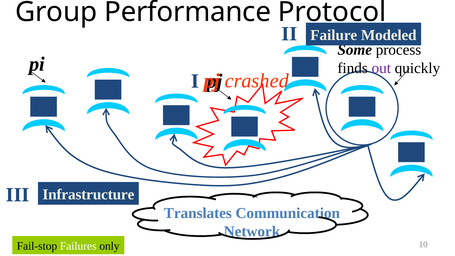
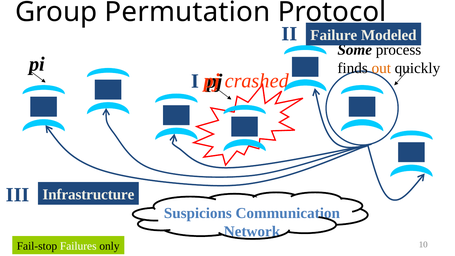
Performance: Performance -> Permutation
out colour: purple -> orange
Translates: Translates -> Suspicions
